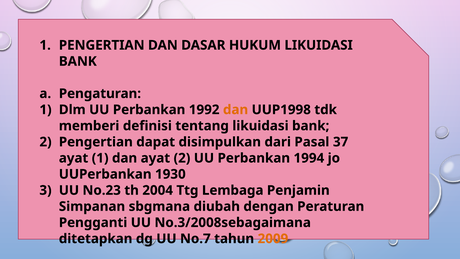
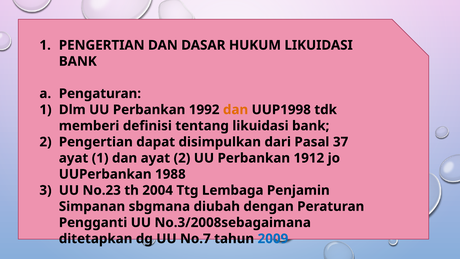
1994: 1994 -> 1912
1930: 1930 -> 1988
2009 colour: orange -> blue
